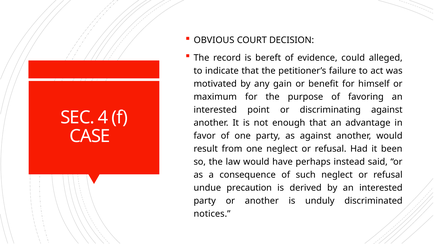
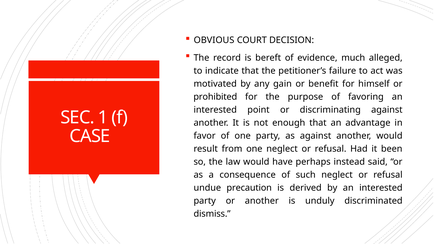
could: could -> much
maximum: maximum -> prohibited
4: 4 -> 1
notices: notices -> dismiss
